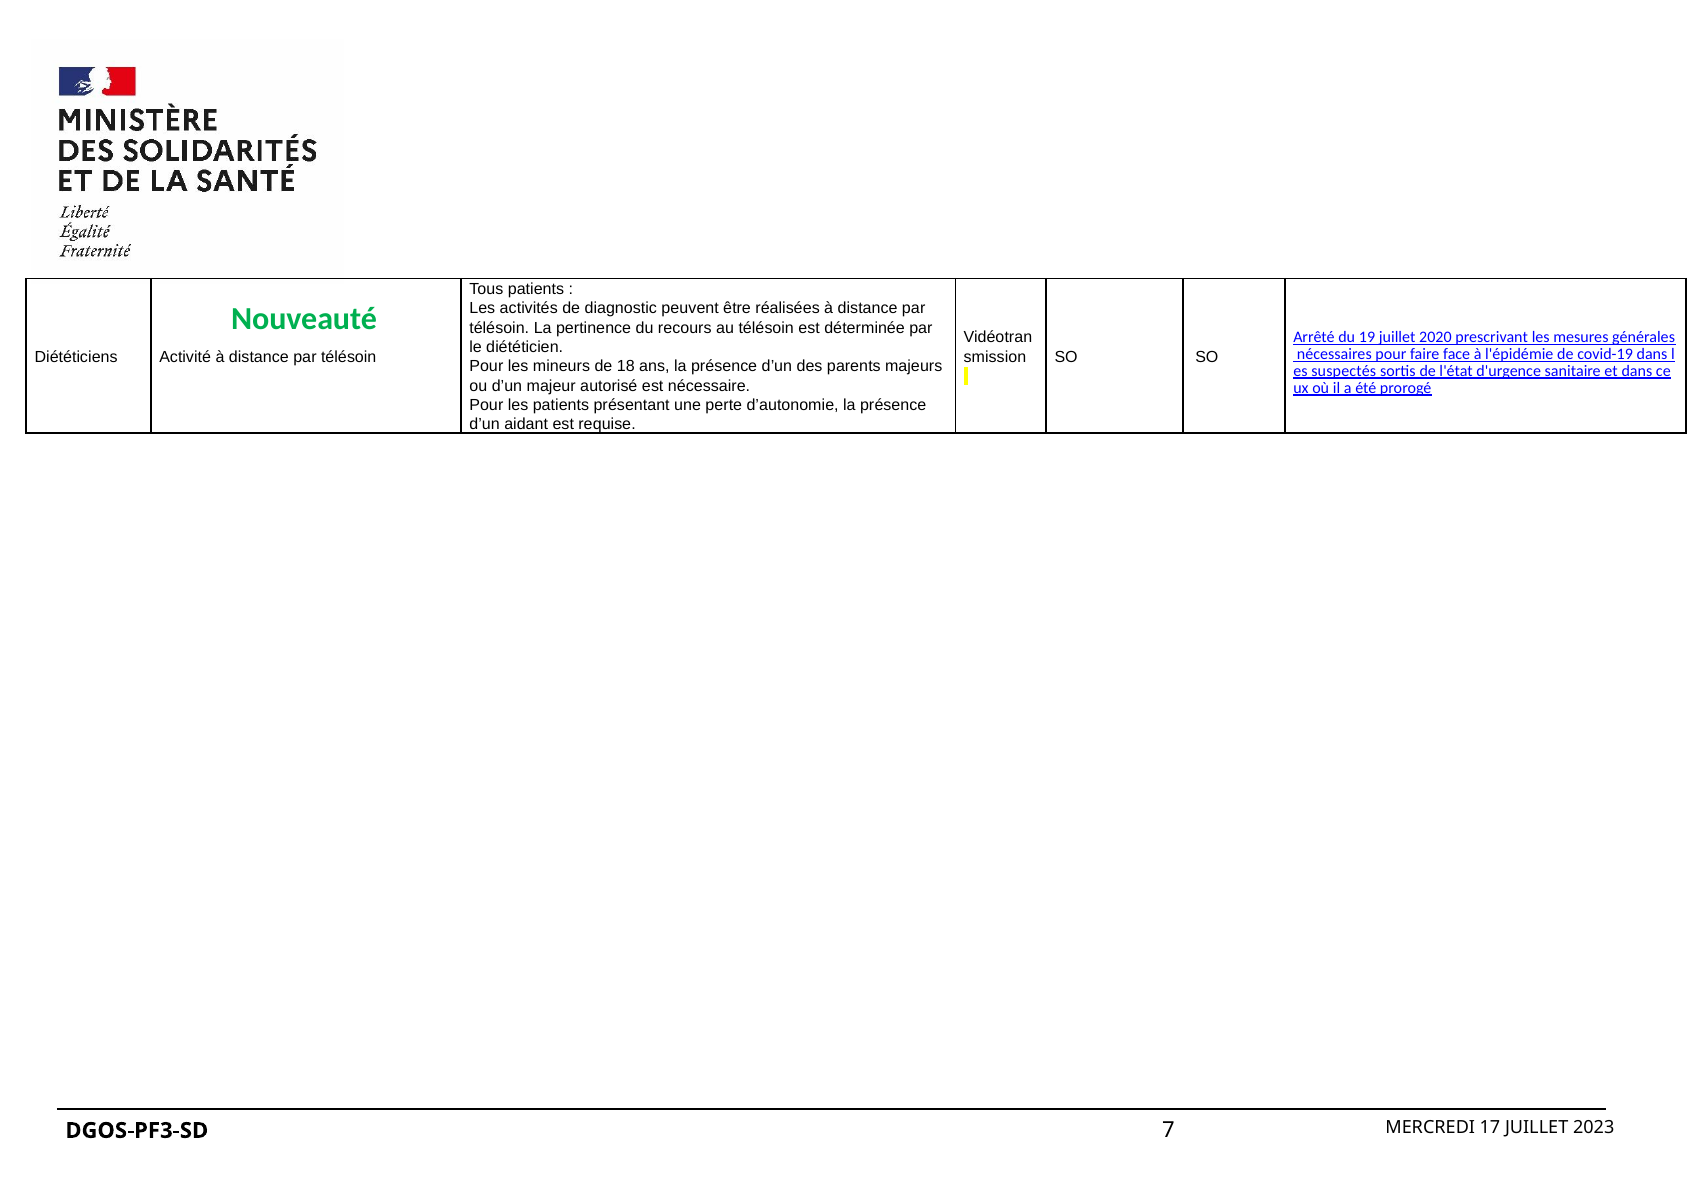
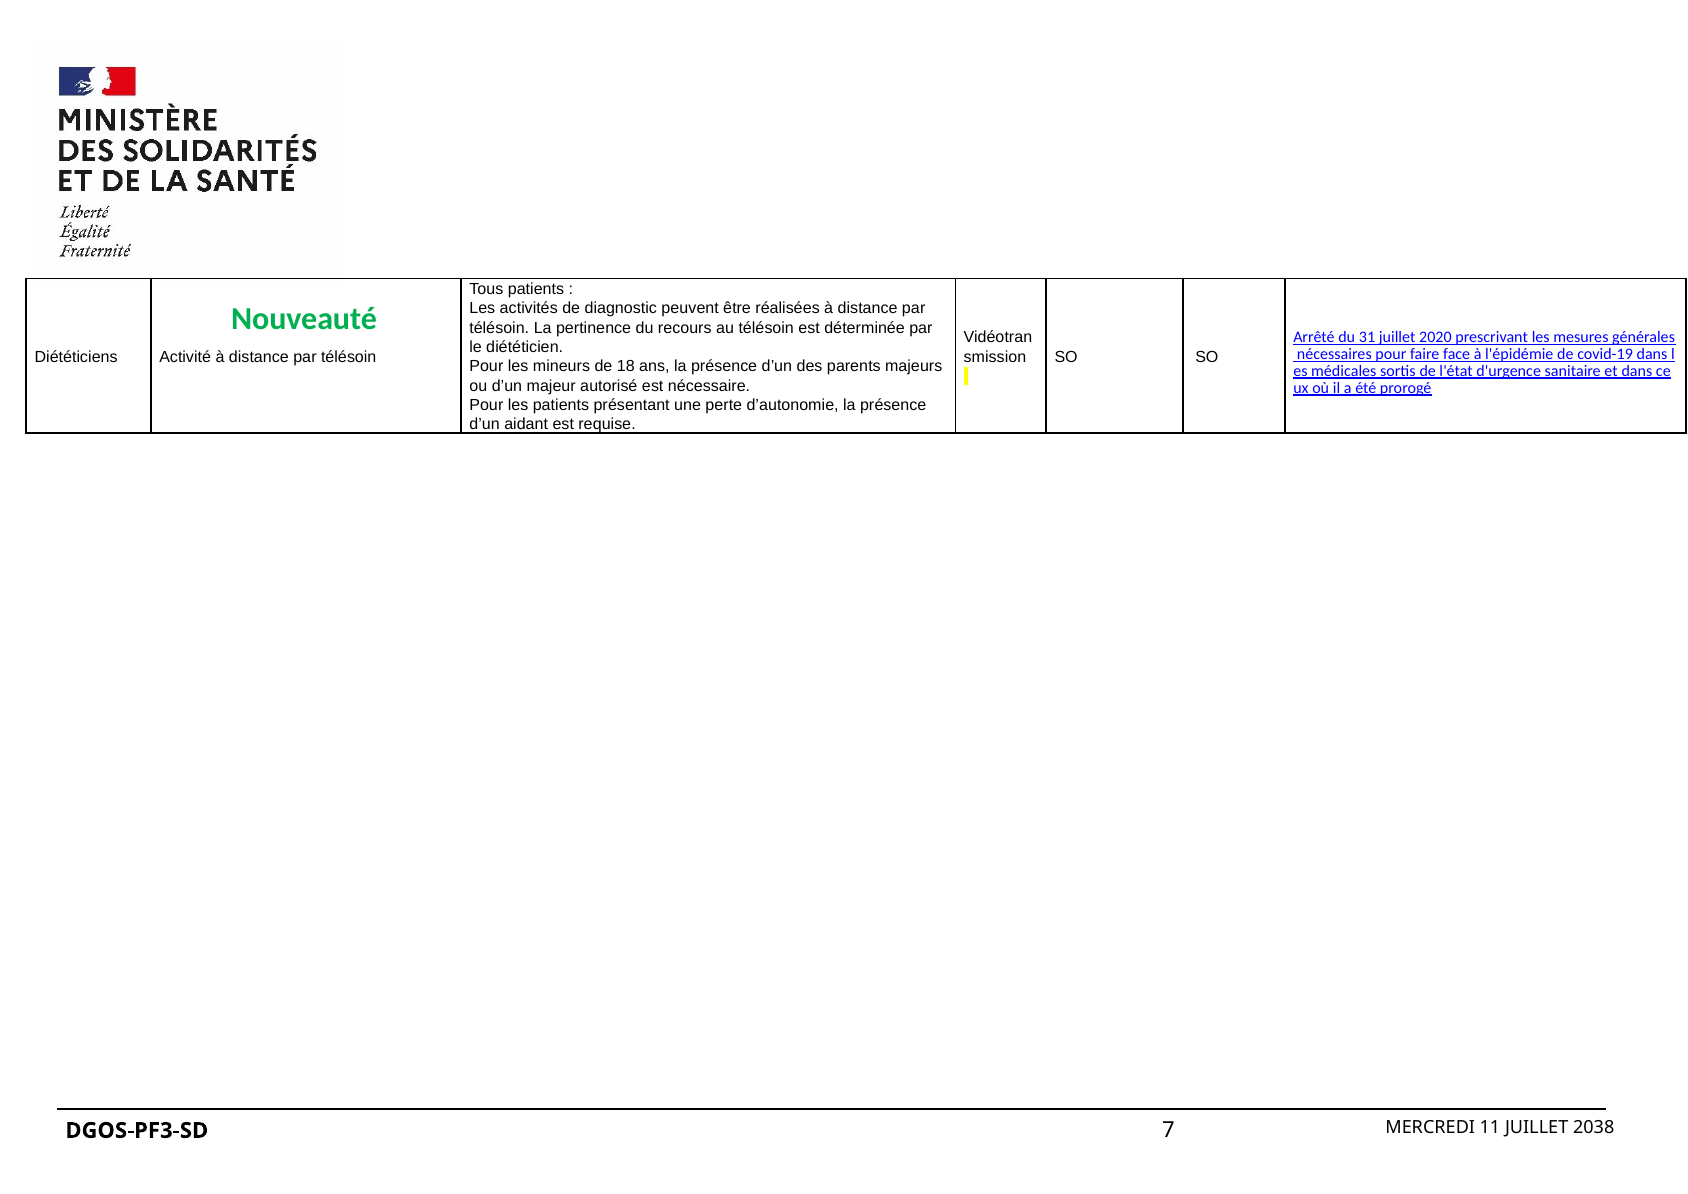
19: 19 -> 31
suspectés: suspectés -> médicales
17: 17 -> 11
2023: 2023 -> 2038
